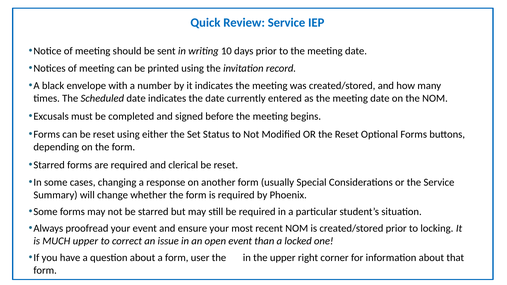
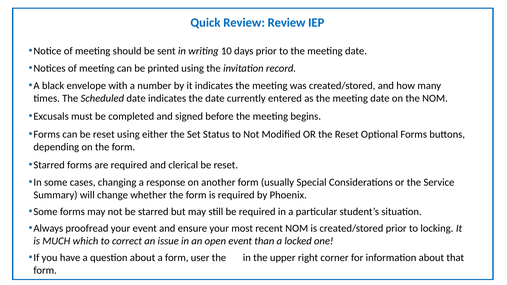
Review Service: Service -> Review
MUCH upper: upper -> which
